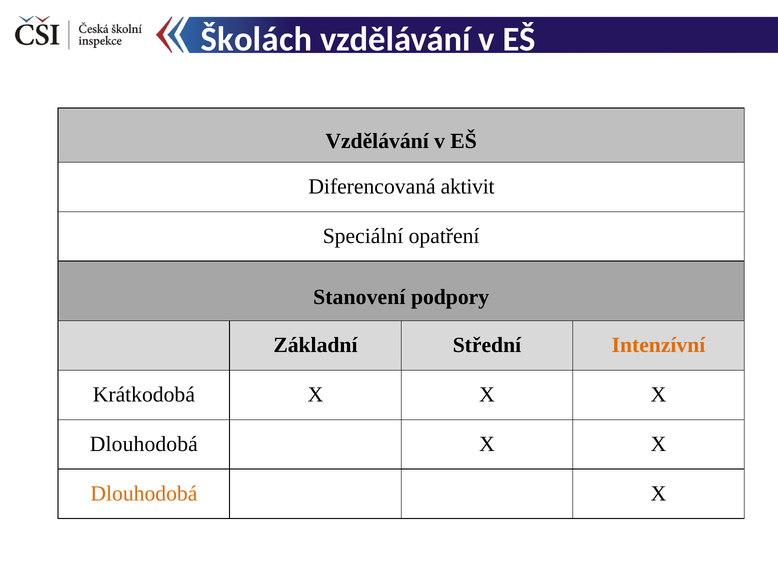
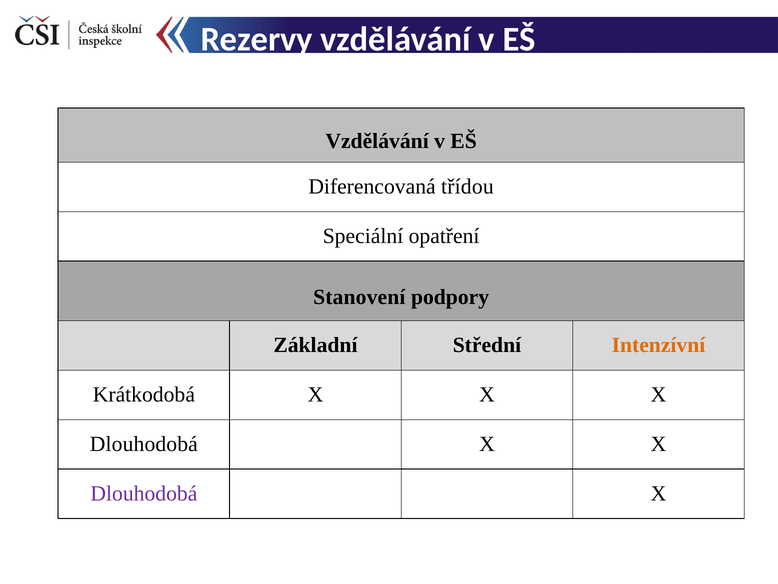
Školách: Školách -> Rezervy
aktivit: aktivit -> třídou
Dlouhodobá at (144, 493) colour: orange -> purple
